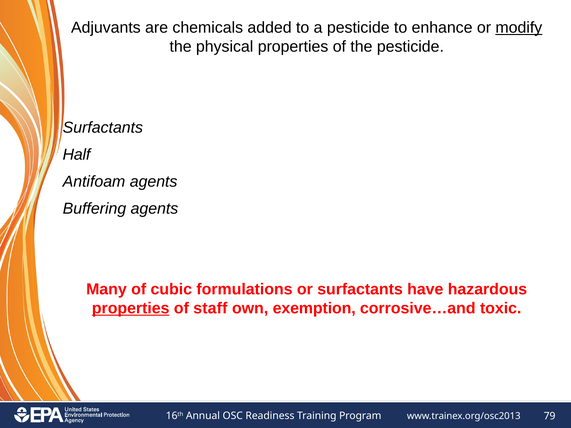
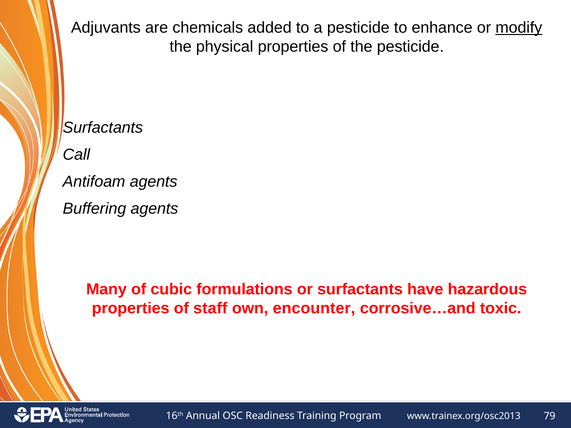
Half: Half -> Call
properties at (131, 309) underline: present -> none
exemption: exemption -> encounter
